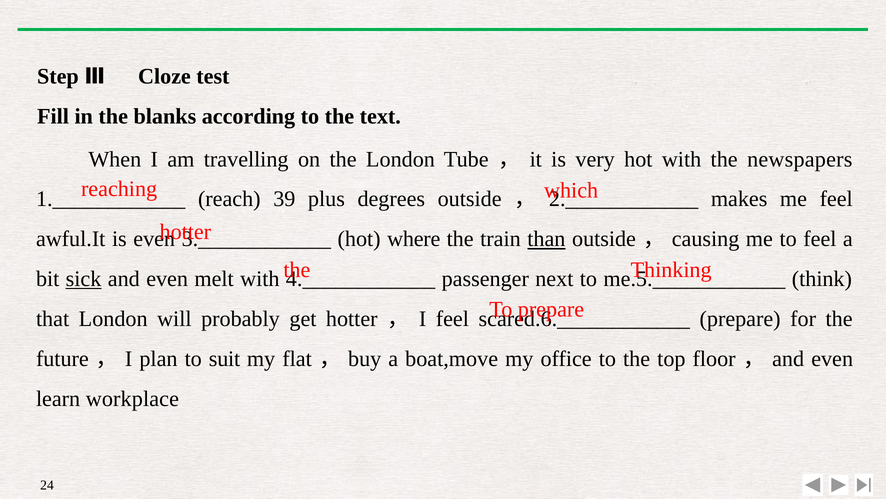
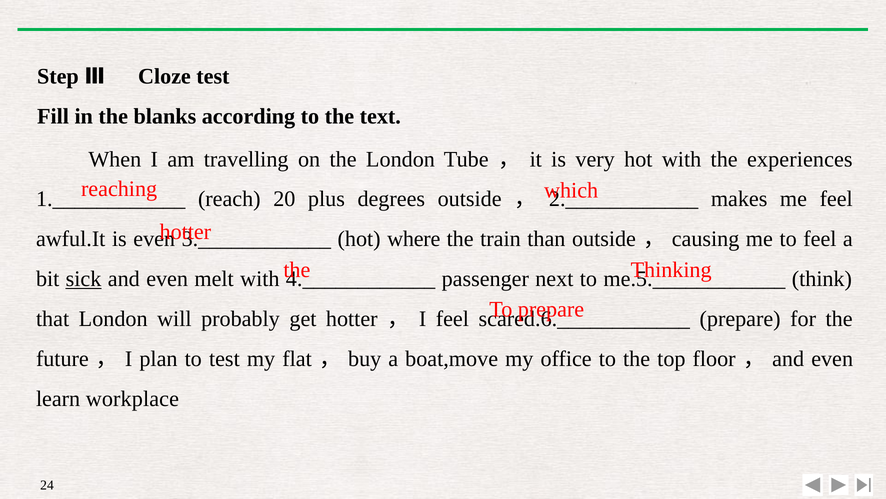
newspapers: newspapers -> experiences
39: 39 -> 20
than underline: present -> none
to suit: suit -> test
